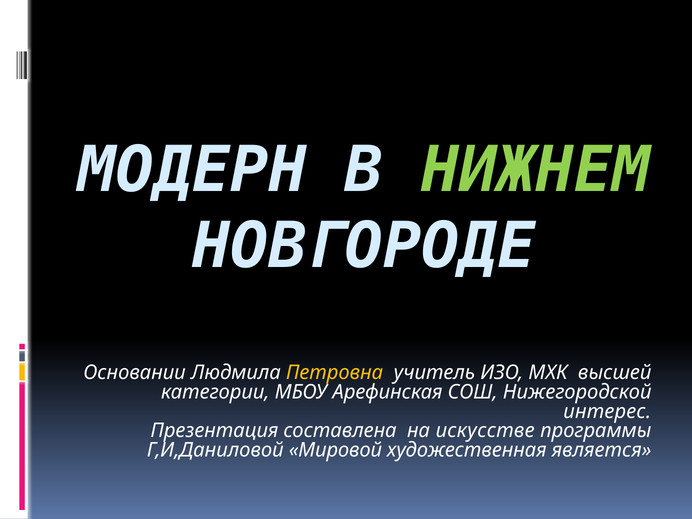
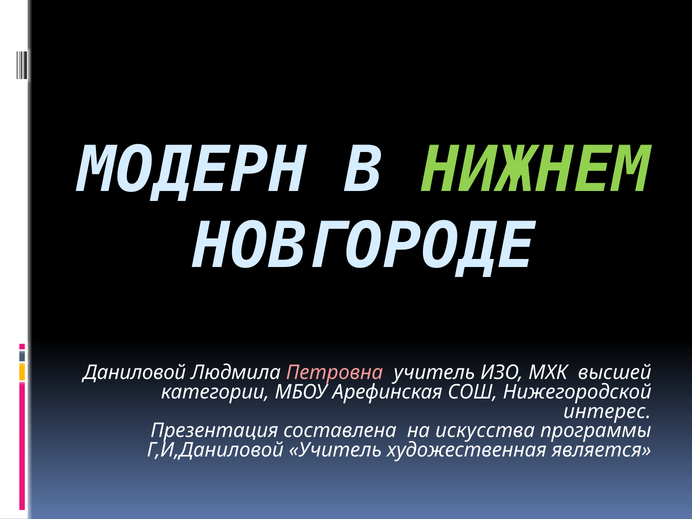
Основании: Основании -> Даниловой
Петровна colour: yellow -> pink
искусстве: искусстве -> искусства
Г,И,Даниловой Мировой: Мировой -> Учитель
